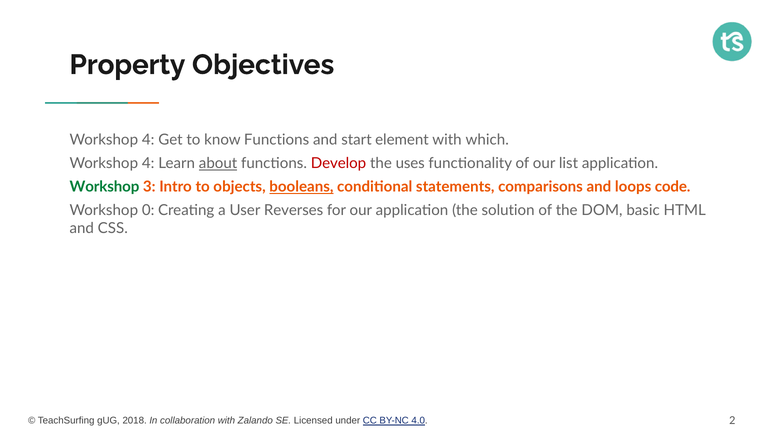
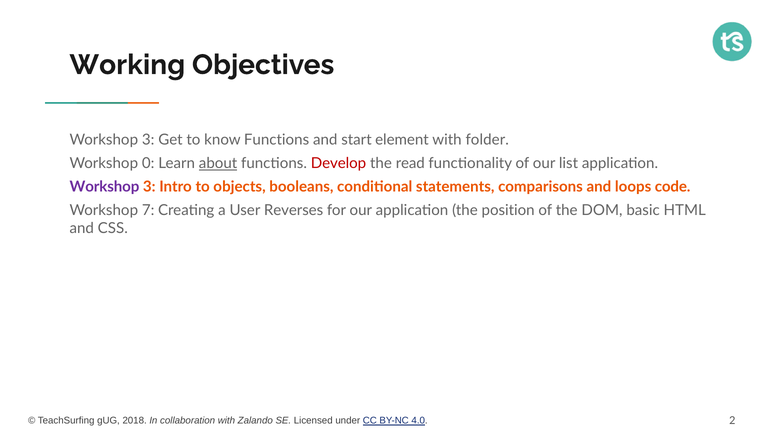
Property: Property -> Working
4 at (148, 140): 4 -> 3
which: which -> folder
4 at (148, 164): 4 -> 0
uses: uses -> read
Workshop at (104, 187) colour: green -> purple
booleans underline: present -> none
0: 0 -> 7
solution: solution -> position
